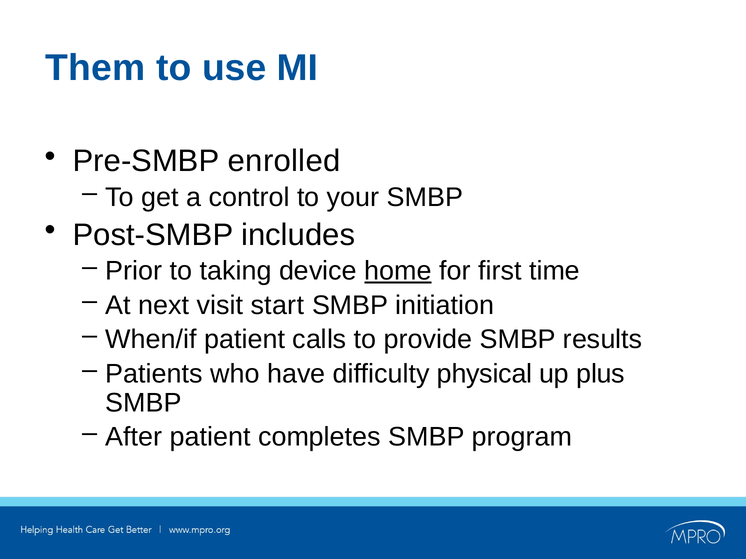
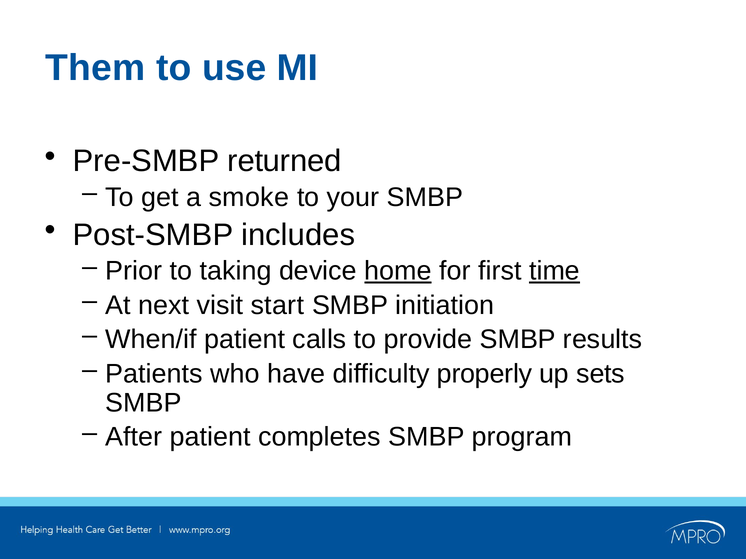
enrolled: enrolled -> returned
control: control -> smoke
time underline: none -> present
physical: physical -> properly
plus: plus -> sets
